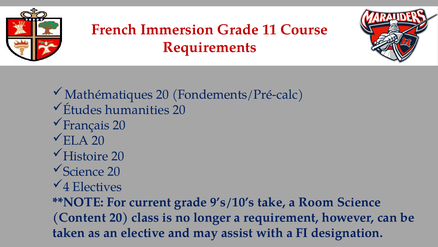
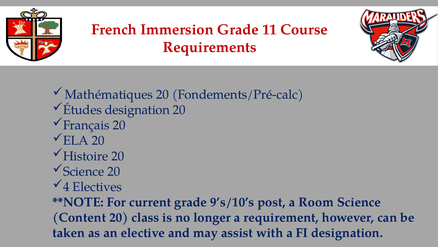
Études humanities: humanities -> designation
take: take -> post
